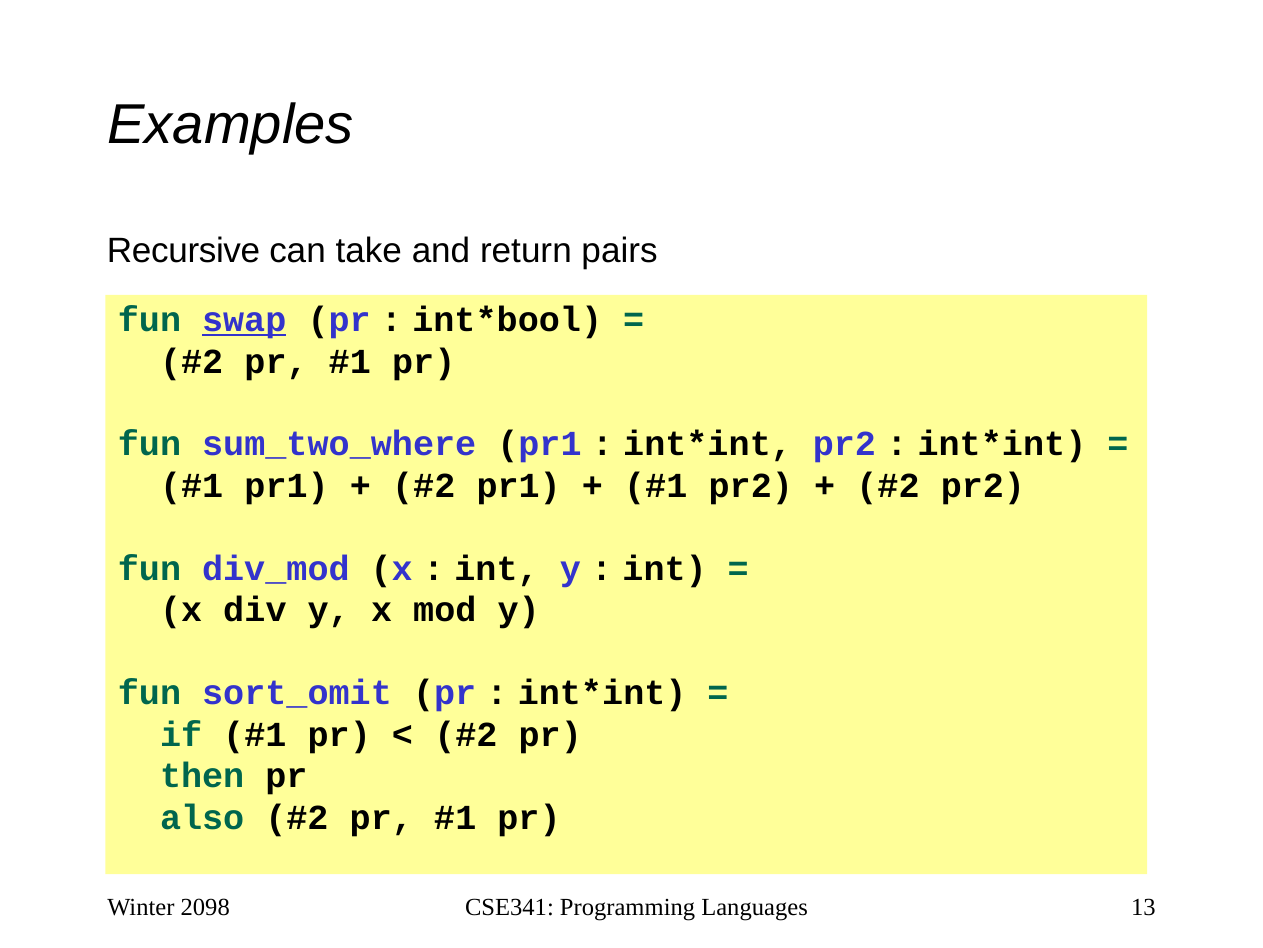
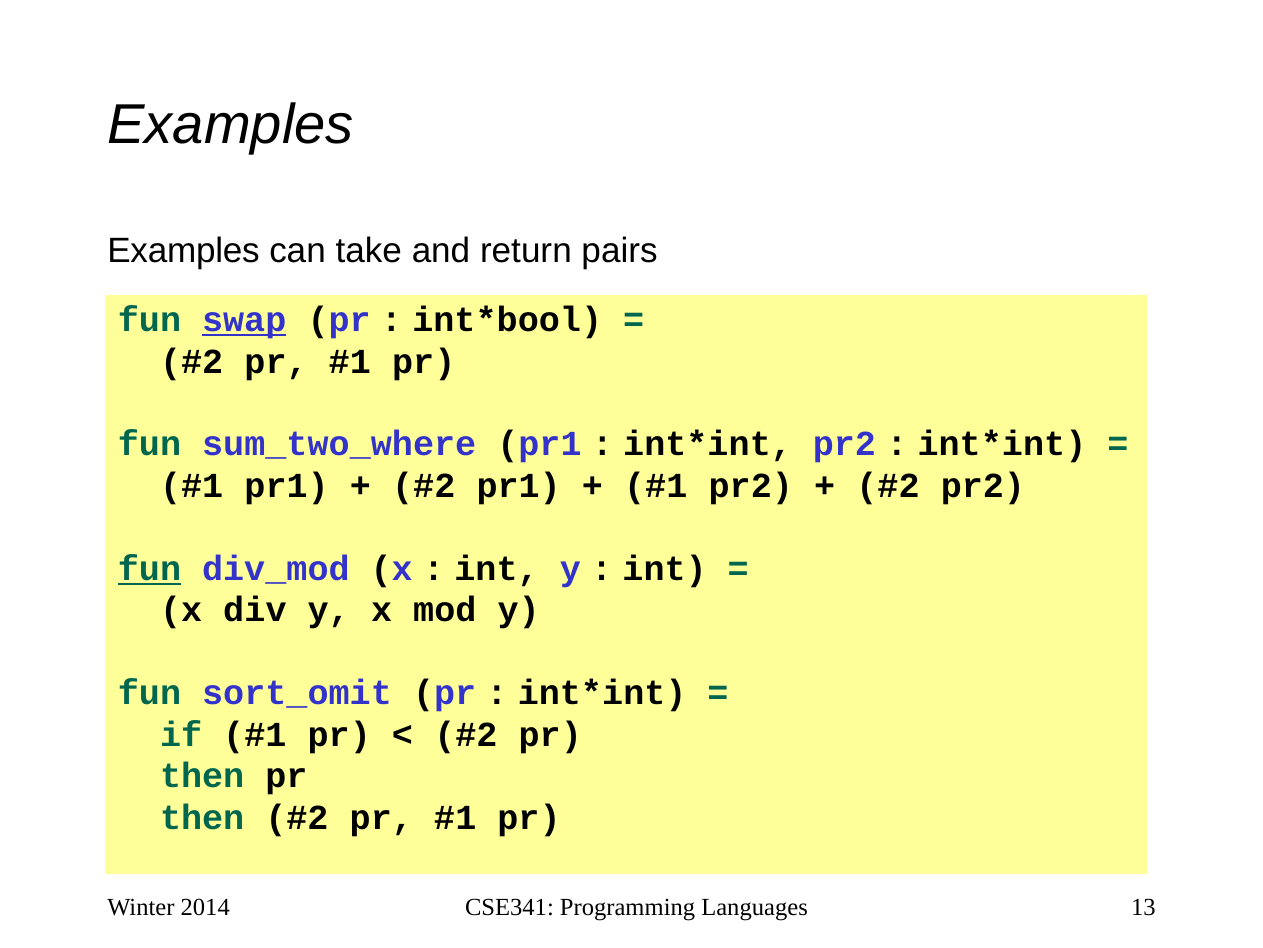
Recursive at (184, 251): Recursive -> Examples
fun at (149, 568) underline: none -> present
also at (202, 817): also -> then
2098: 2098 -> 2014
